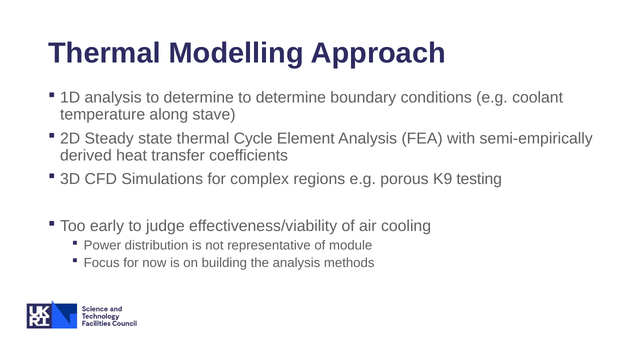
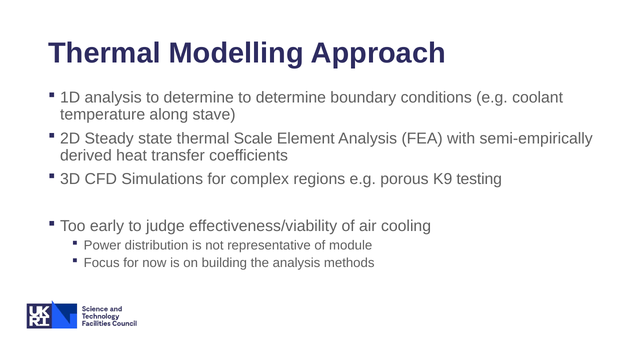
Cycle: Cycle -> Scale
